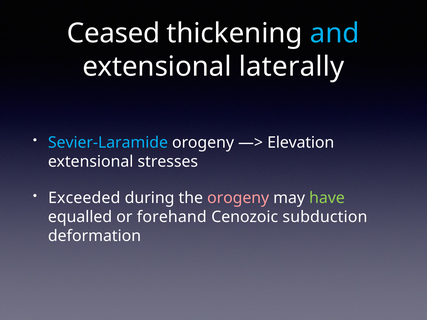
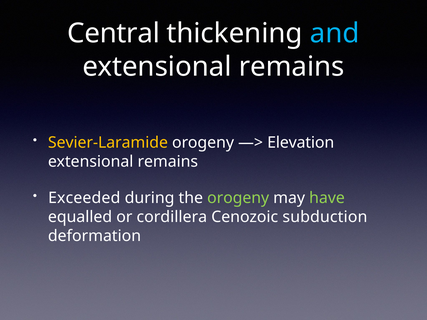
Ceased: Ceased -> Central
laterally at (292, 67): laterally -> remains
Sevier-Laramide colour: light blue -> yellow
stresses at (168, 162): stresses -> remains
orogeny at (238, 198) colour: pink -> light green
forehand: forehand -> cordillera
